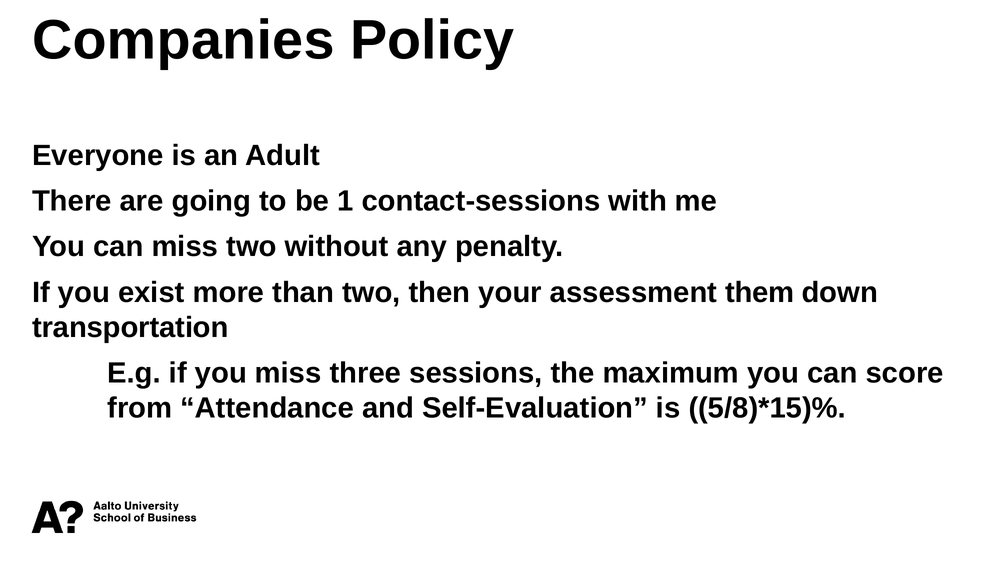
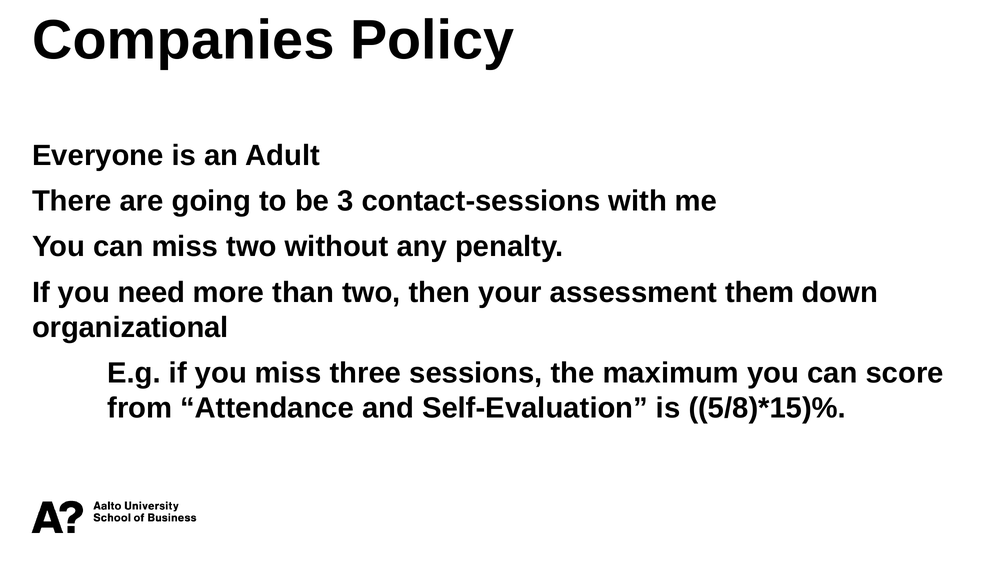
1: 1 -> 3
exist: exist -> need
transportation: transportation -> organizational
